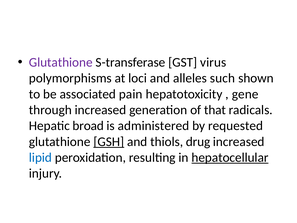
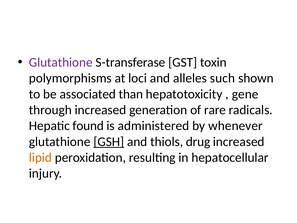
virus: virus -> toxin
pain: pain -> than
that: that -> rare
broad: broad -> found
requested: requested -> whenever
lipid colour: blue -> orange
hepatocellular underline: present -> none
